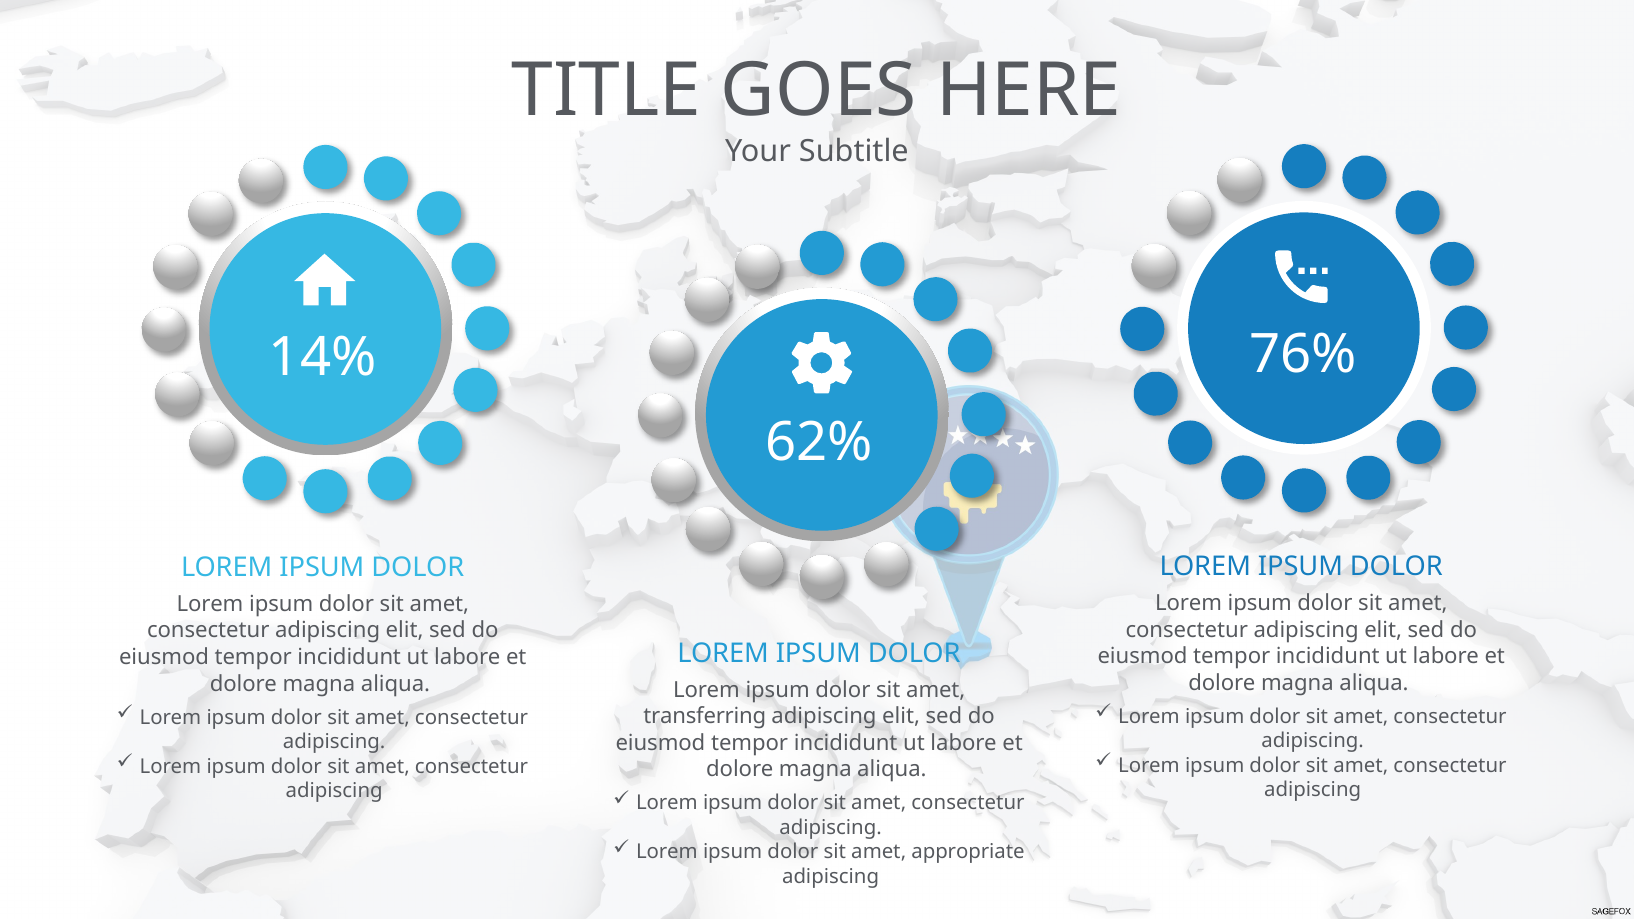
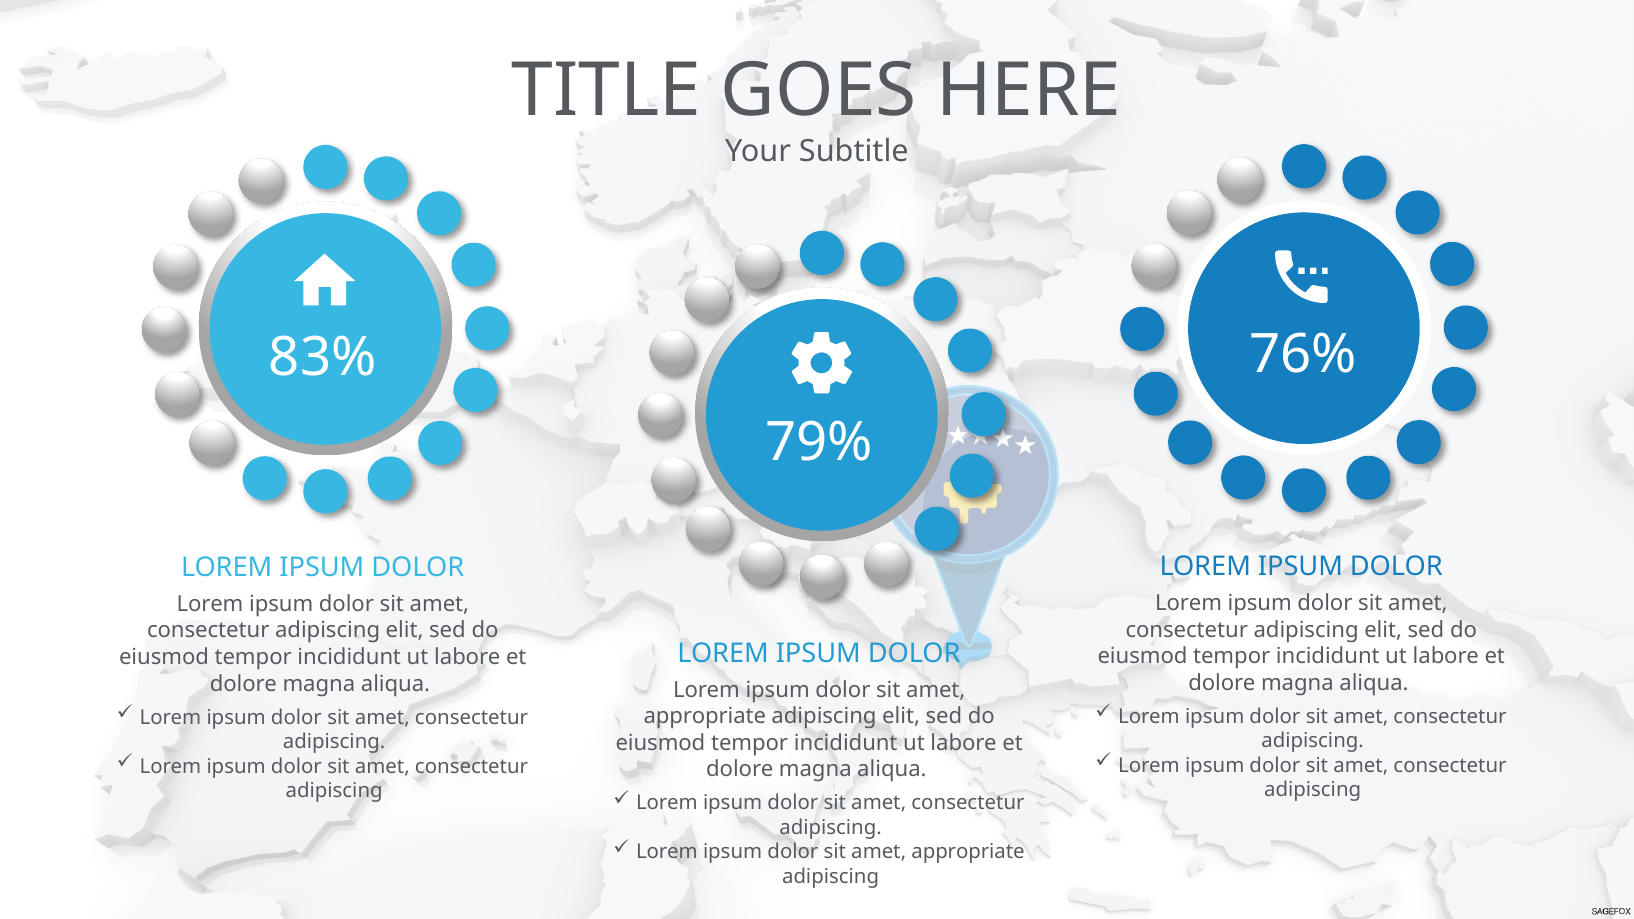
14%: 14% -> 83%
62%: 62% -> 79%
transferring at (705, 717): transferring -> appropriate
